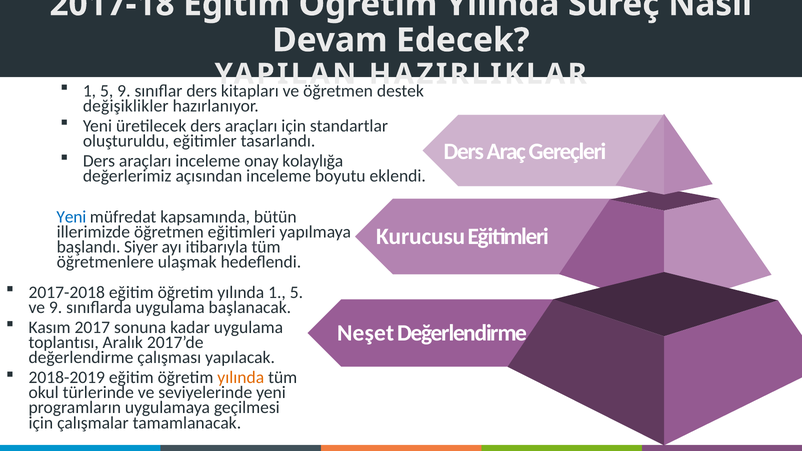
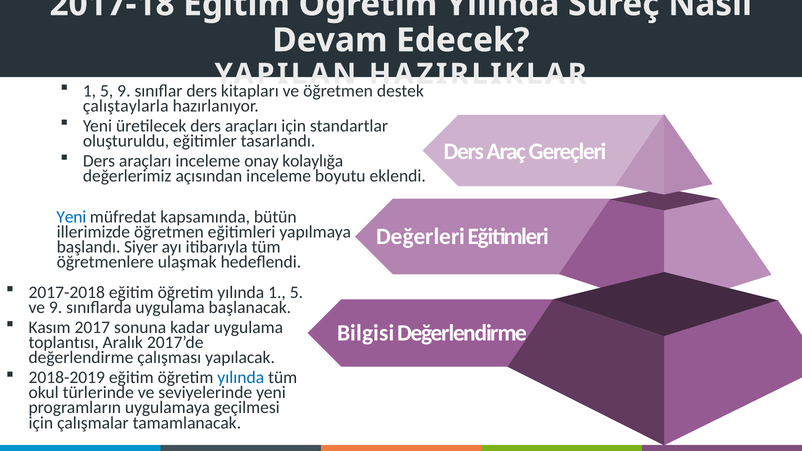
değişiklikler: değişiklikler -> çalıştaylarla
Kurucusu: Kurucusu -> Değerleri
Neşet: Neşet -> Bilgisi
yılında at (241, 378) colour: orange -> blue
